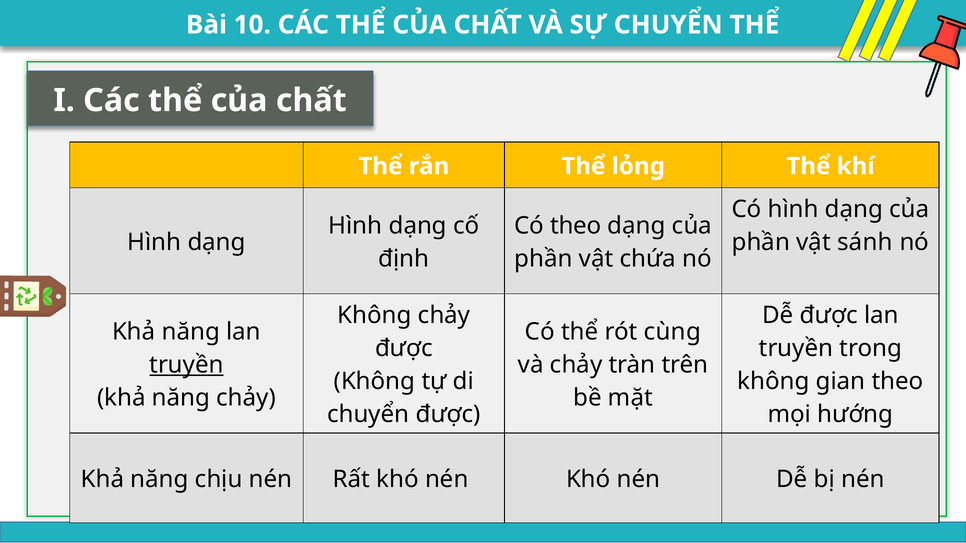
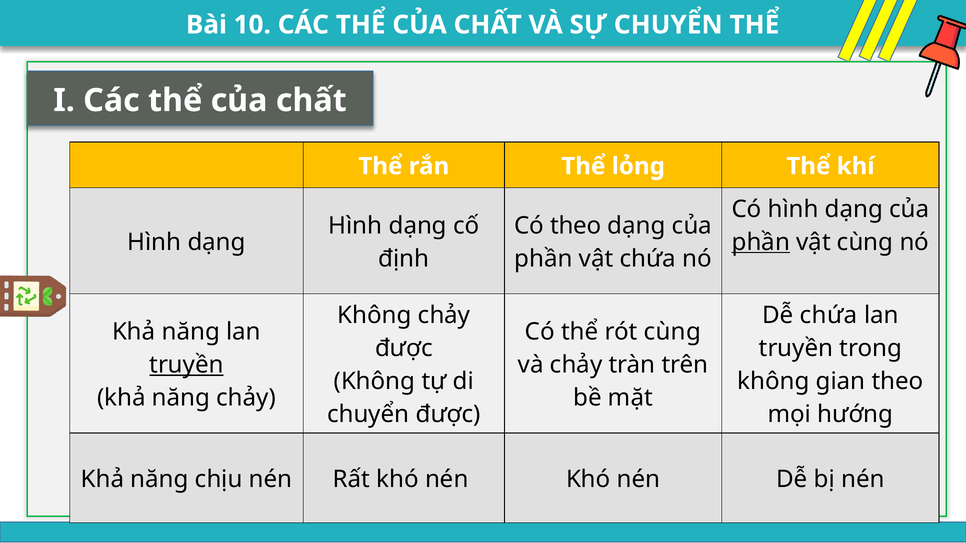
phần at (761, 242) underline: none -> present
vật sánh: sánh -> cùng
Dễ được: được -> chứa
